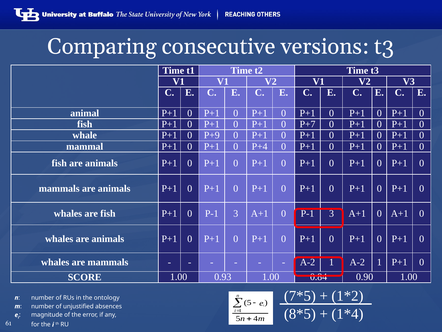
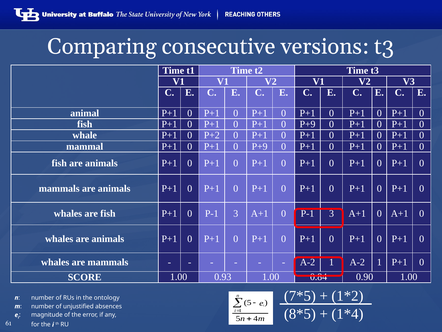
P+7 at (308, 124): P+7 -> P+9
P+9: P+9 -> P+2
P+4 at (260, 146): P+4 -> P+9
